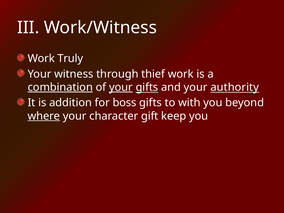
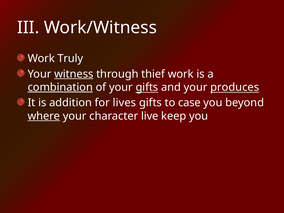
witness underline: none -> present
your at (121, 87) underline: present -> none
authority: authority -> produces
boss: boss -> lives
with: with -> case
gift: gift -> live
